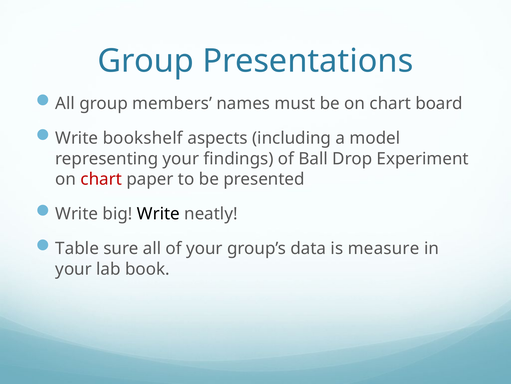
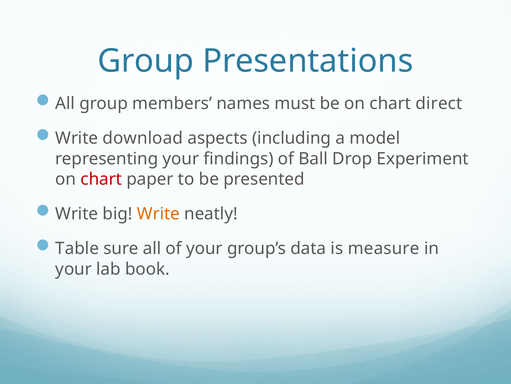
board: board -> direct
bookshelf: bookshelf -> download
Write at (158, 214) colour: black -> orange
